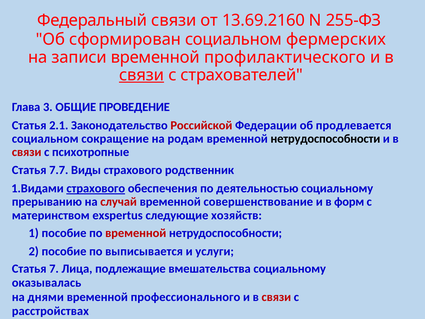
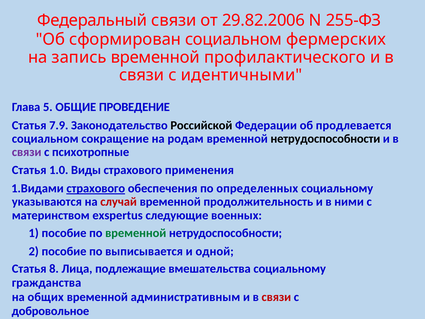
13.69.2160: 13.69.2160 -> 29.82.2006
записи: записи -> запись
связи at (142, 75) underline: present -> none
страхователей: страхователей -> идентичными
3: 3 -> 5
2.1: 2.1 -> 7.9
Российской colour: red -> black
связи at (27, 152) colour: red -> purple
7.7: 7.7 -> 1.0
родственник: родственник -> применения
деятельностью: деятельностью -> определенных
прерыванию: прерыванию -> указываются
совершенствование: совершенствование -> продолжительность
форм: форм -> ними
хозяйств: хозяйств -> военных
временной at (136, 233) colour: red -> green
услуги: услуги -> одной
7: 7 -> 8
оказывалась: оказывалась -> гражданства
днями: днями -> общих
профессионального: профессионального -> административным
расстройствах: расстройствах -> добровольное
